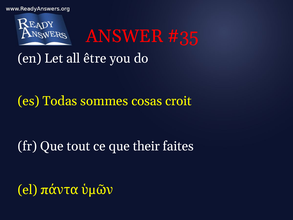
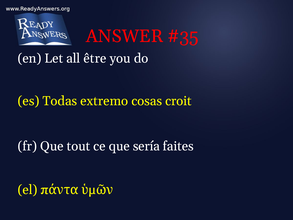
sommes: sommes -> extremo
their: their -> sería
